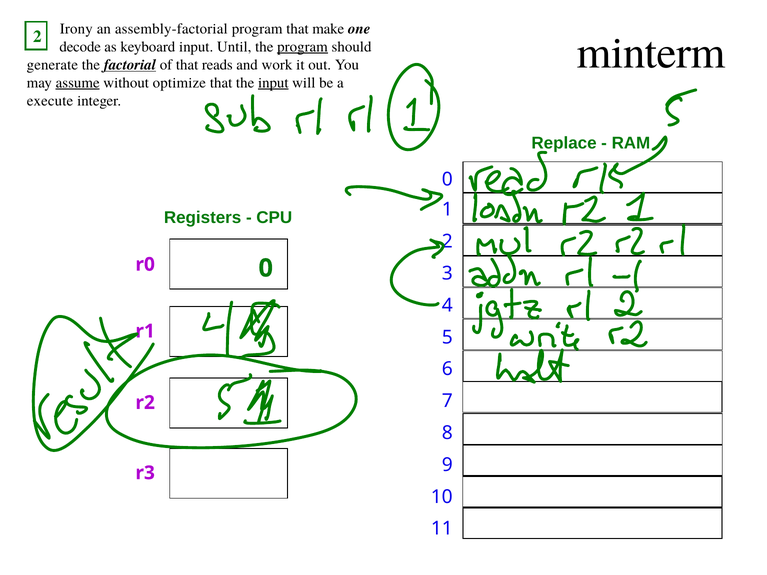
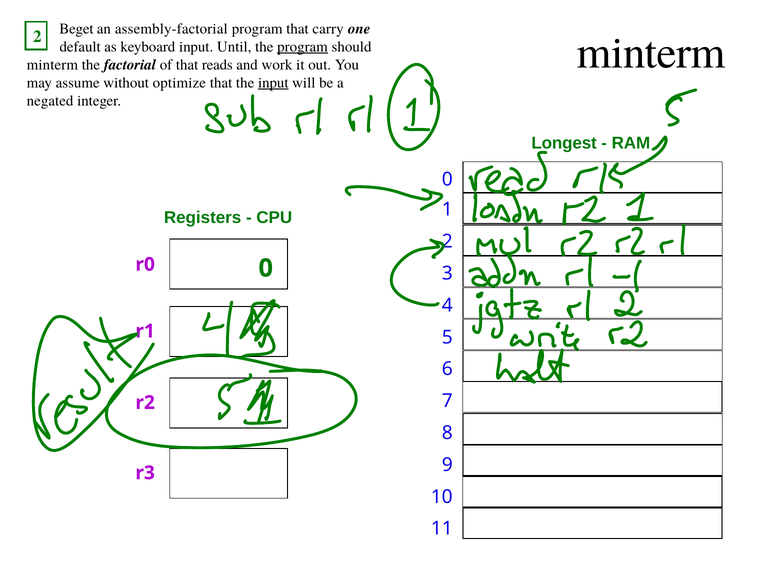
Irony: Irony -> Beget
make: make -> carry
decode: decode -> default
generate at (52, 65): generate -> minterm
factorial underline: present -> none
assume underline: present -> none
execute: execute -> negated
Replace: Replace -> Longest
